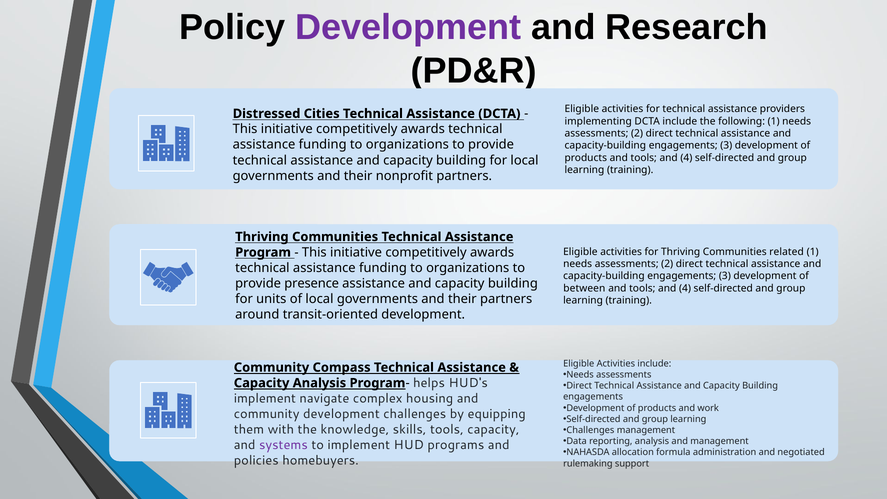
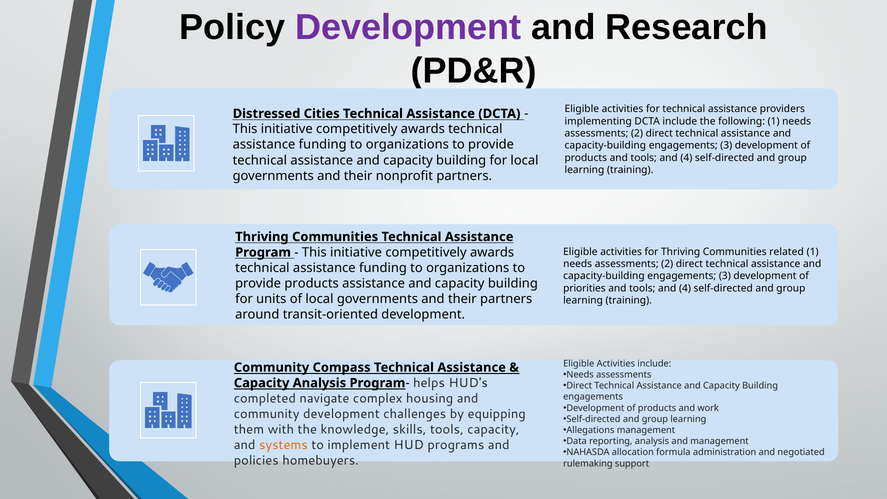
presence at (312, 283): presence -> products
between: between -> priorities
implement at (265, 398): implement -> completed
Challenges at (590, 430): Challenges -> Allegations
systems colour: purple -> orange
